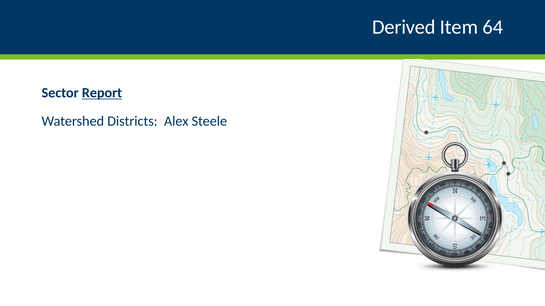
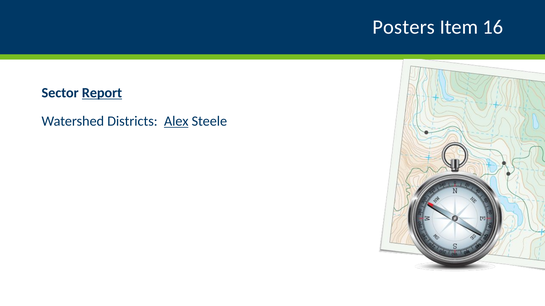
Derived: Derived -> Posters
64: 64 -> 16
Alex underline: none -> present
